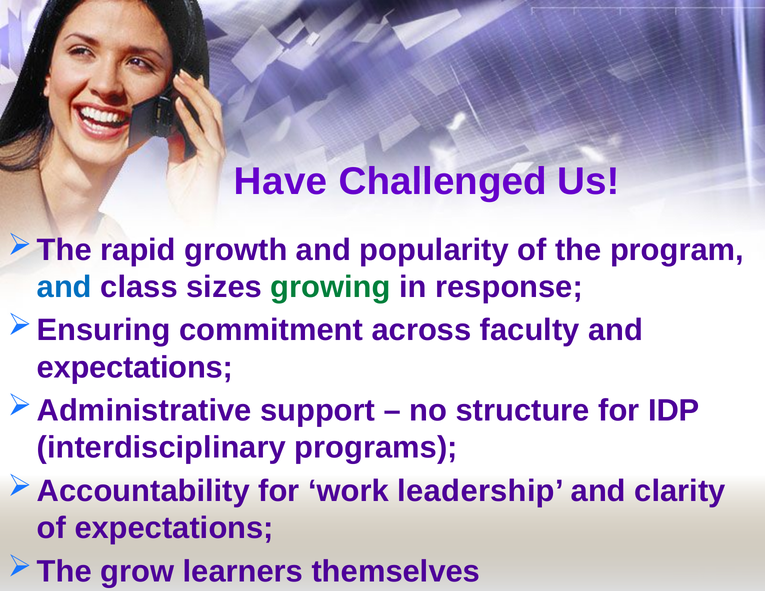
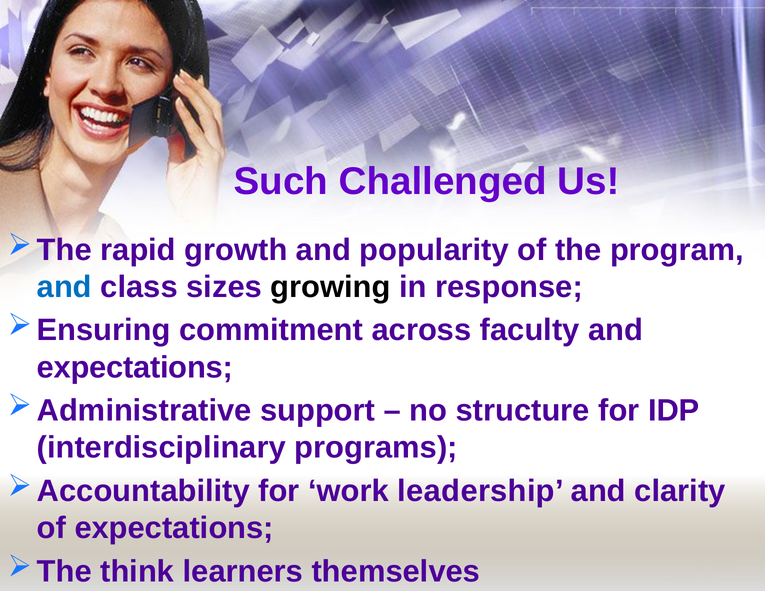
Have: Have -> Such
growing colour: green -> black
grow: grow -> think
